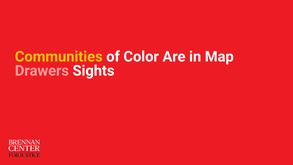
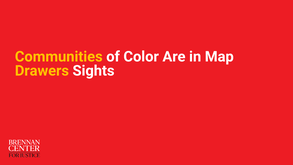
Drawers colour: pink -> yellow
